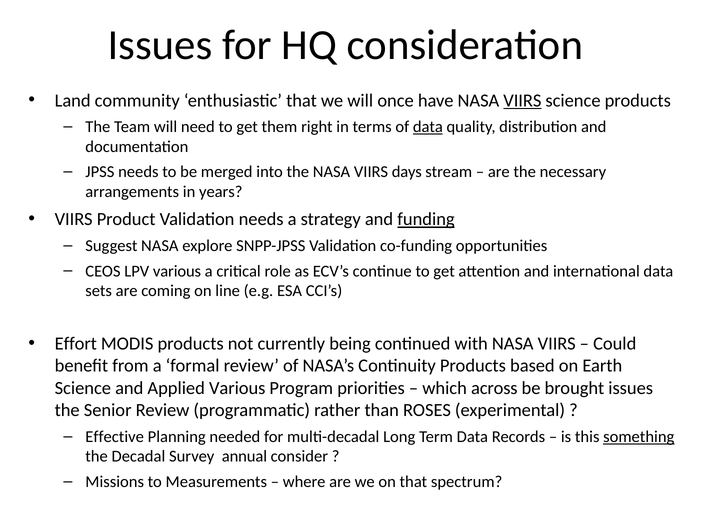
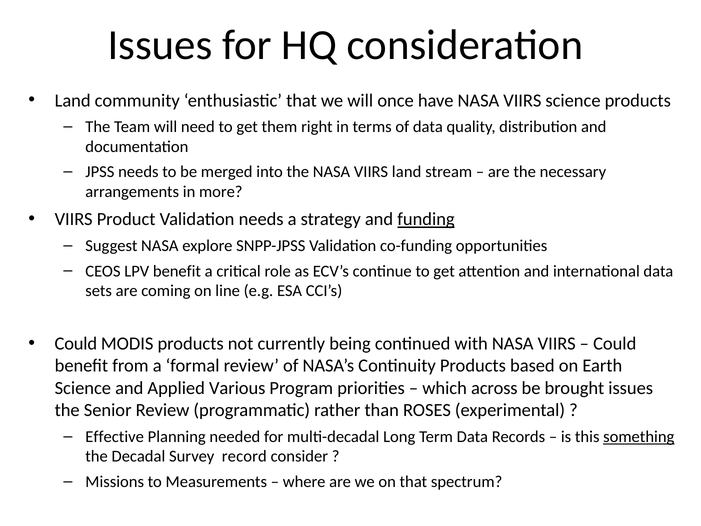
VIIRS at (522, 100) underline: present -> none
data at (428, 127) underline: present -> none
VIIRS days: days -> land
years: years -> more
LPV various: various -> benefit
Effort at (76, 344): Effort -> Could
annual: annual -> record
